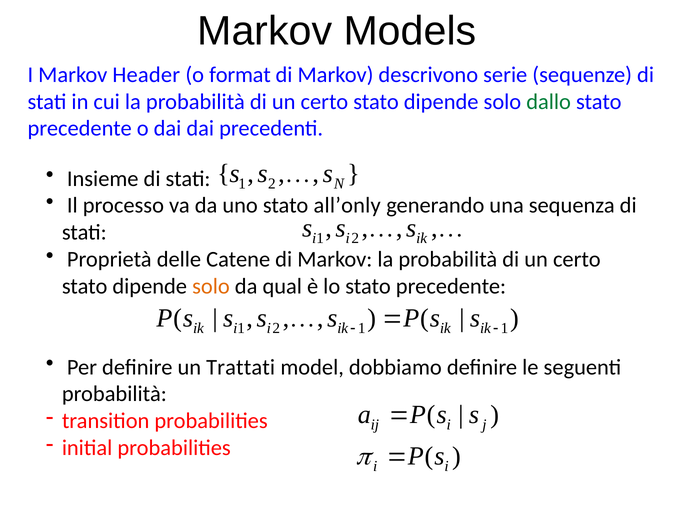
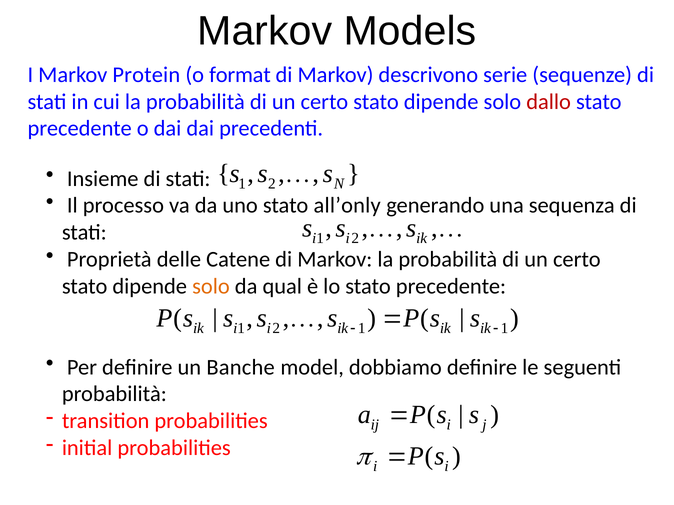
Header: Header -> Protein
dallo colour: green -> red
Trattati: Trattati -> Banche
